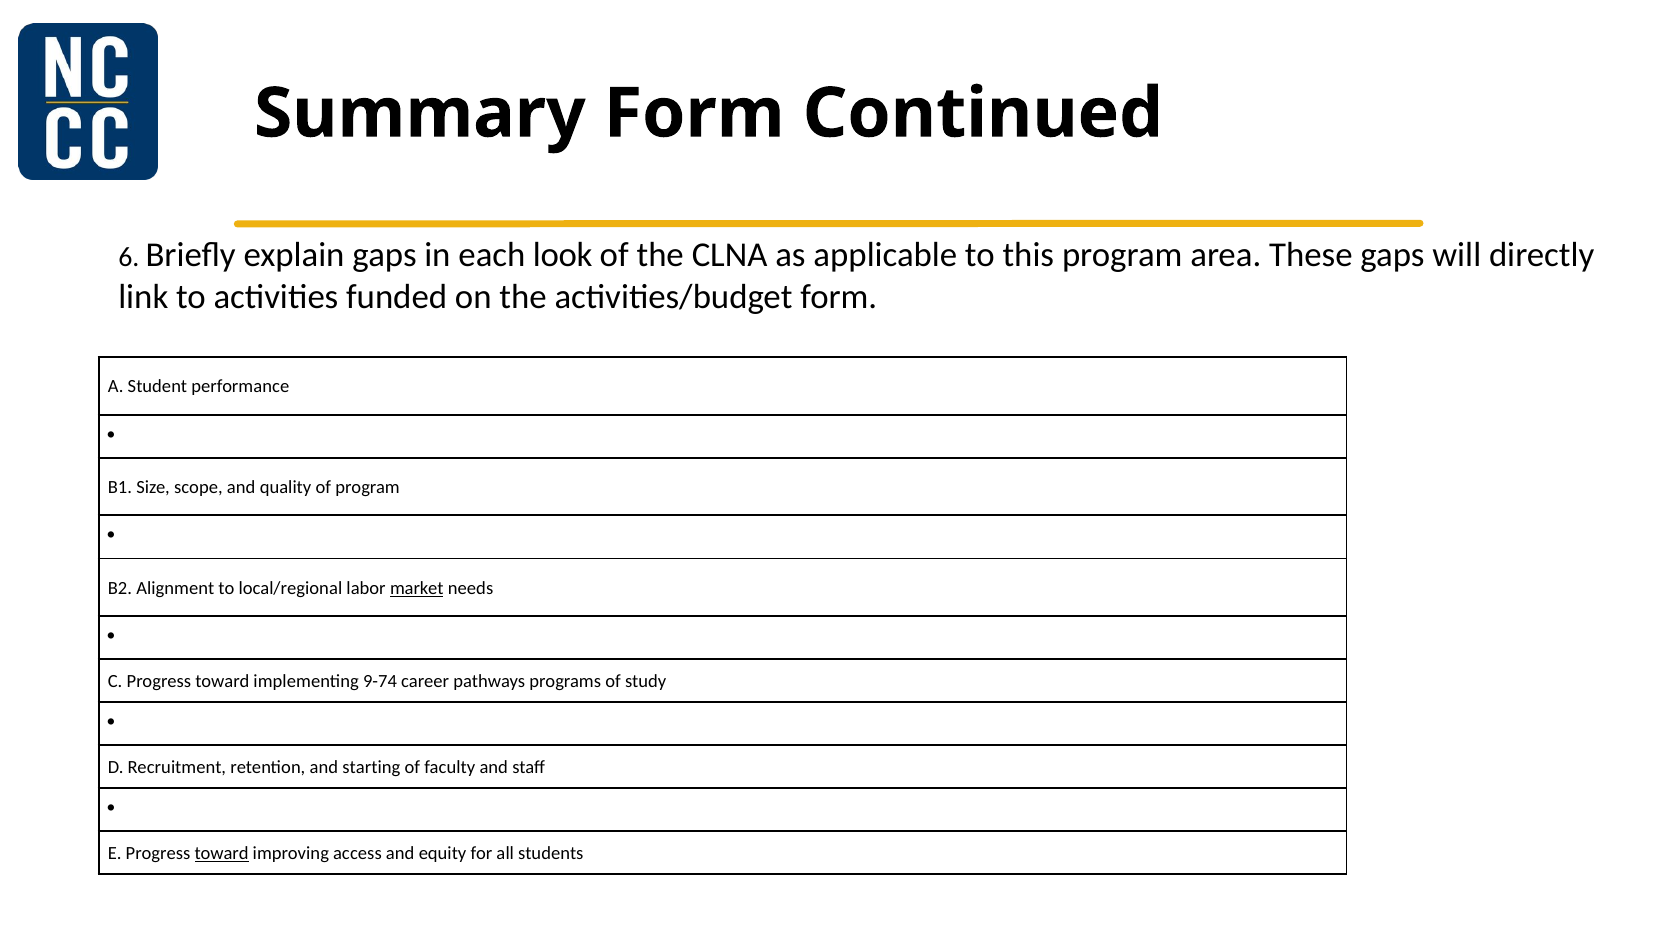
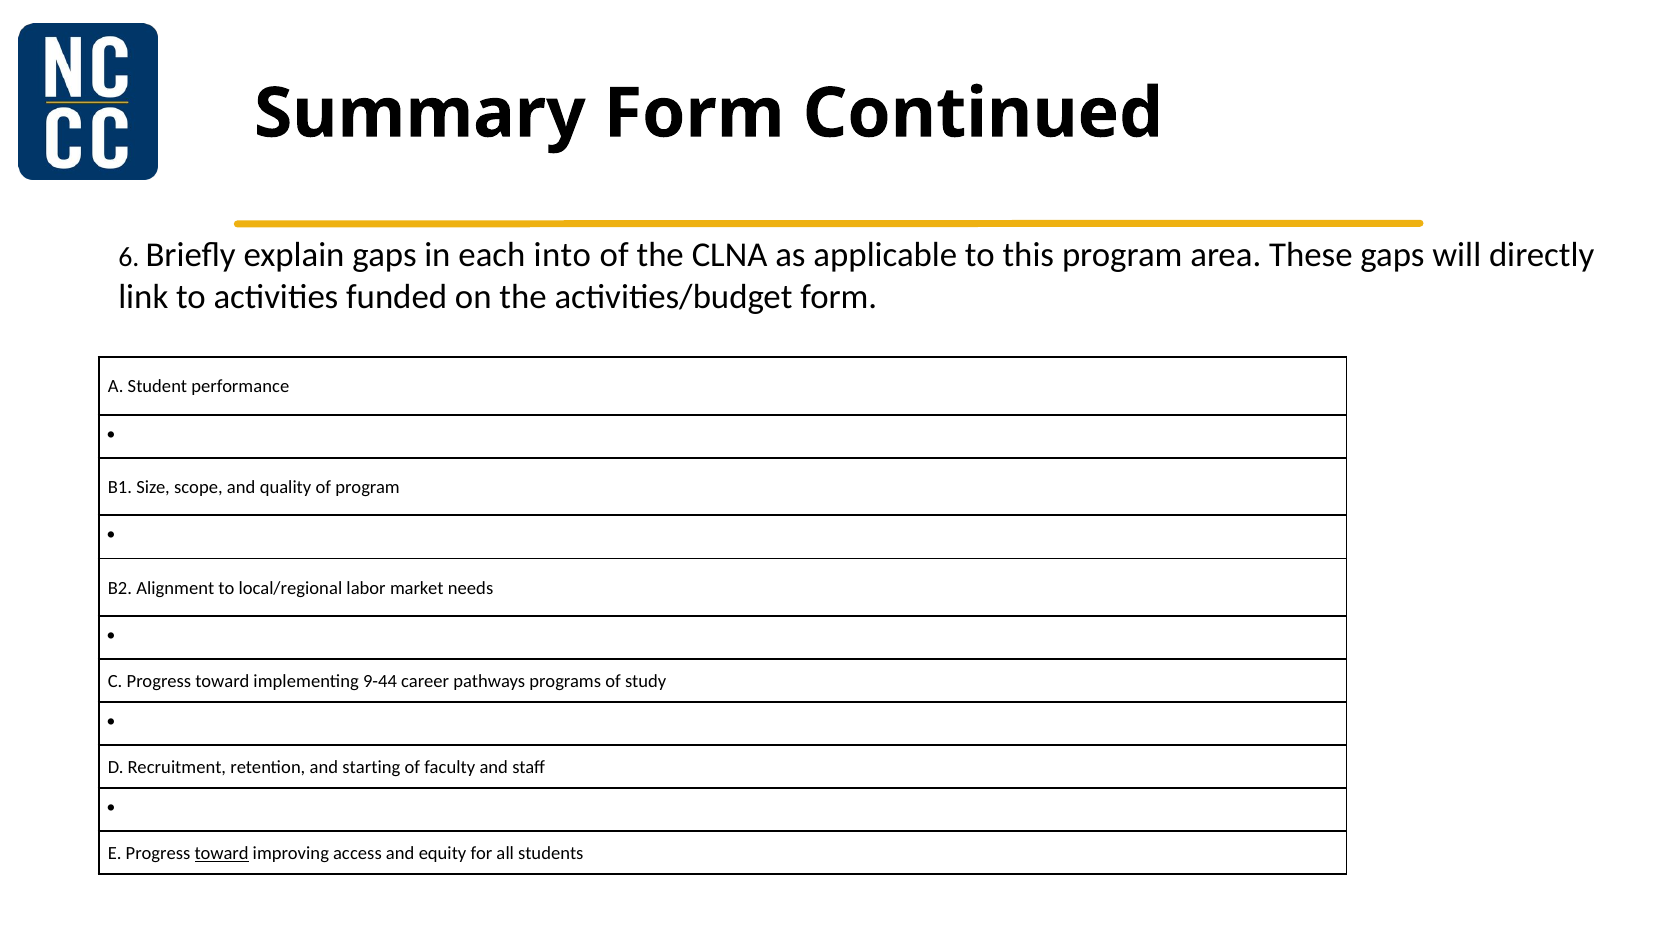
look: look -> into
market underline: present -> none
9-74: 9-74 -> 9-44
